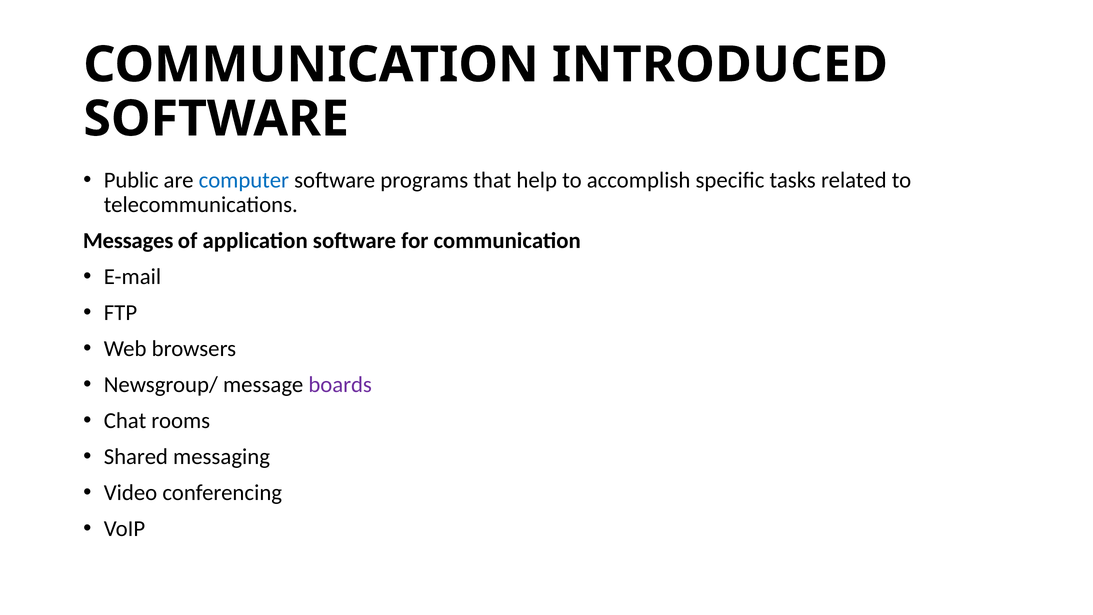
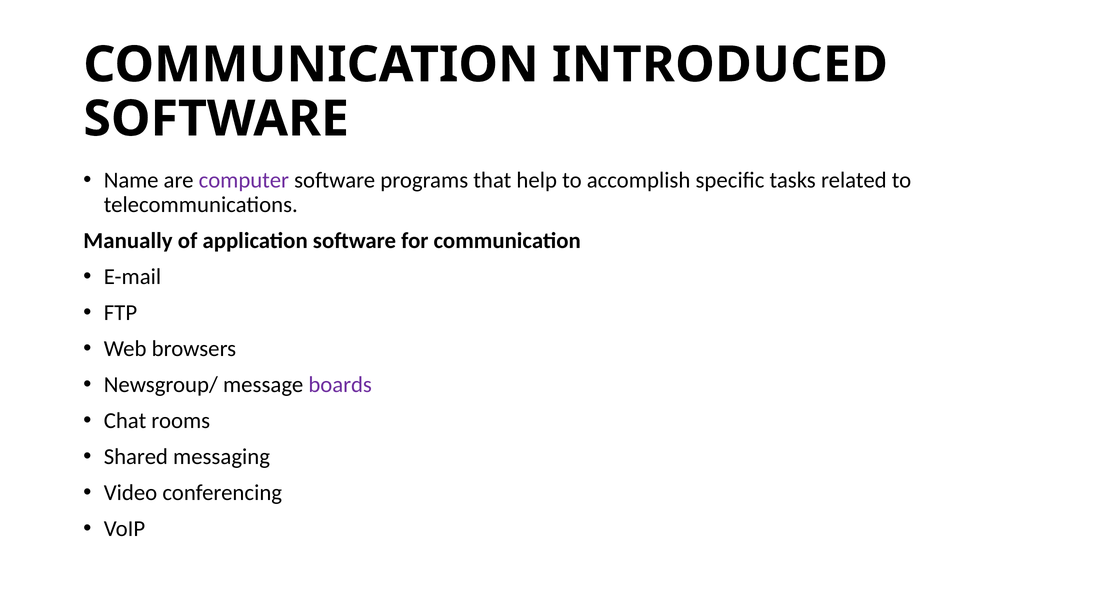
Public: Public -> Name
computer colour: blue -> purple
Messages: Messages -> Manually
